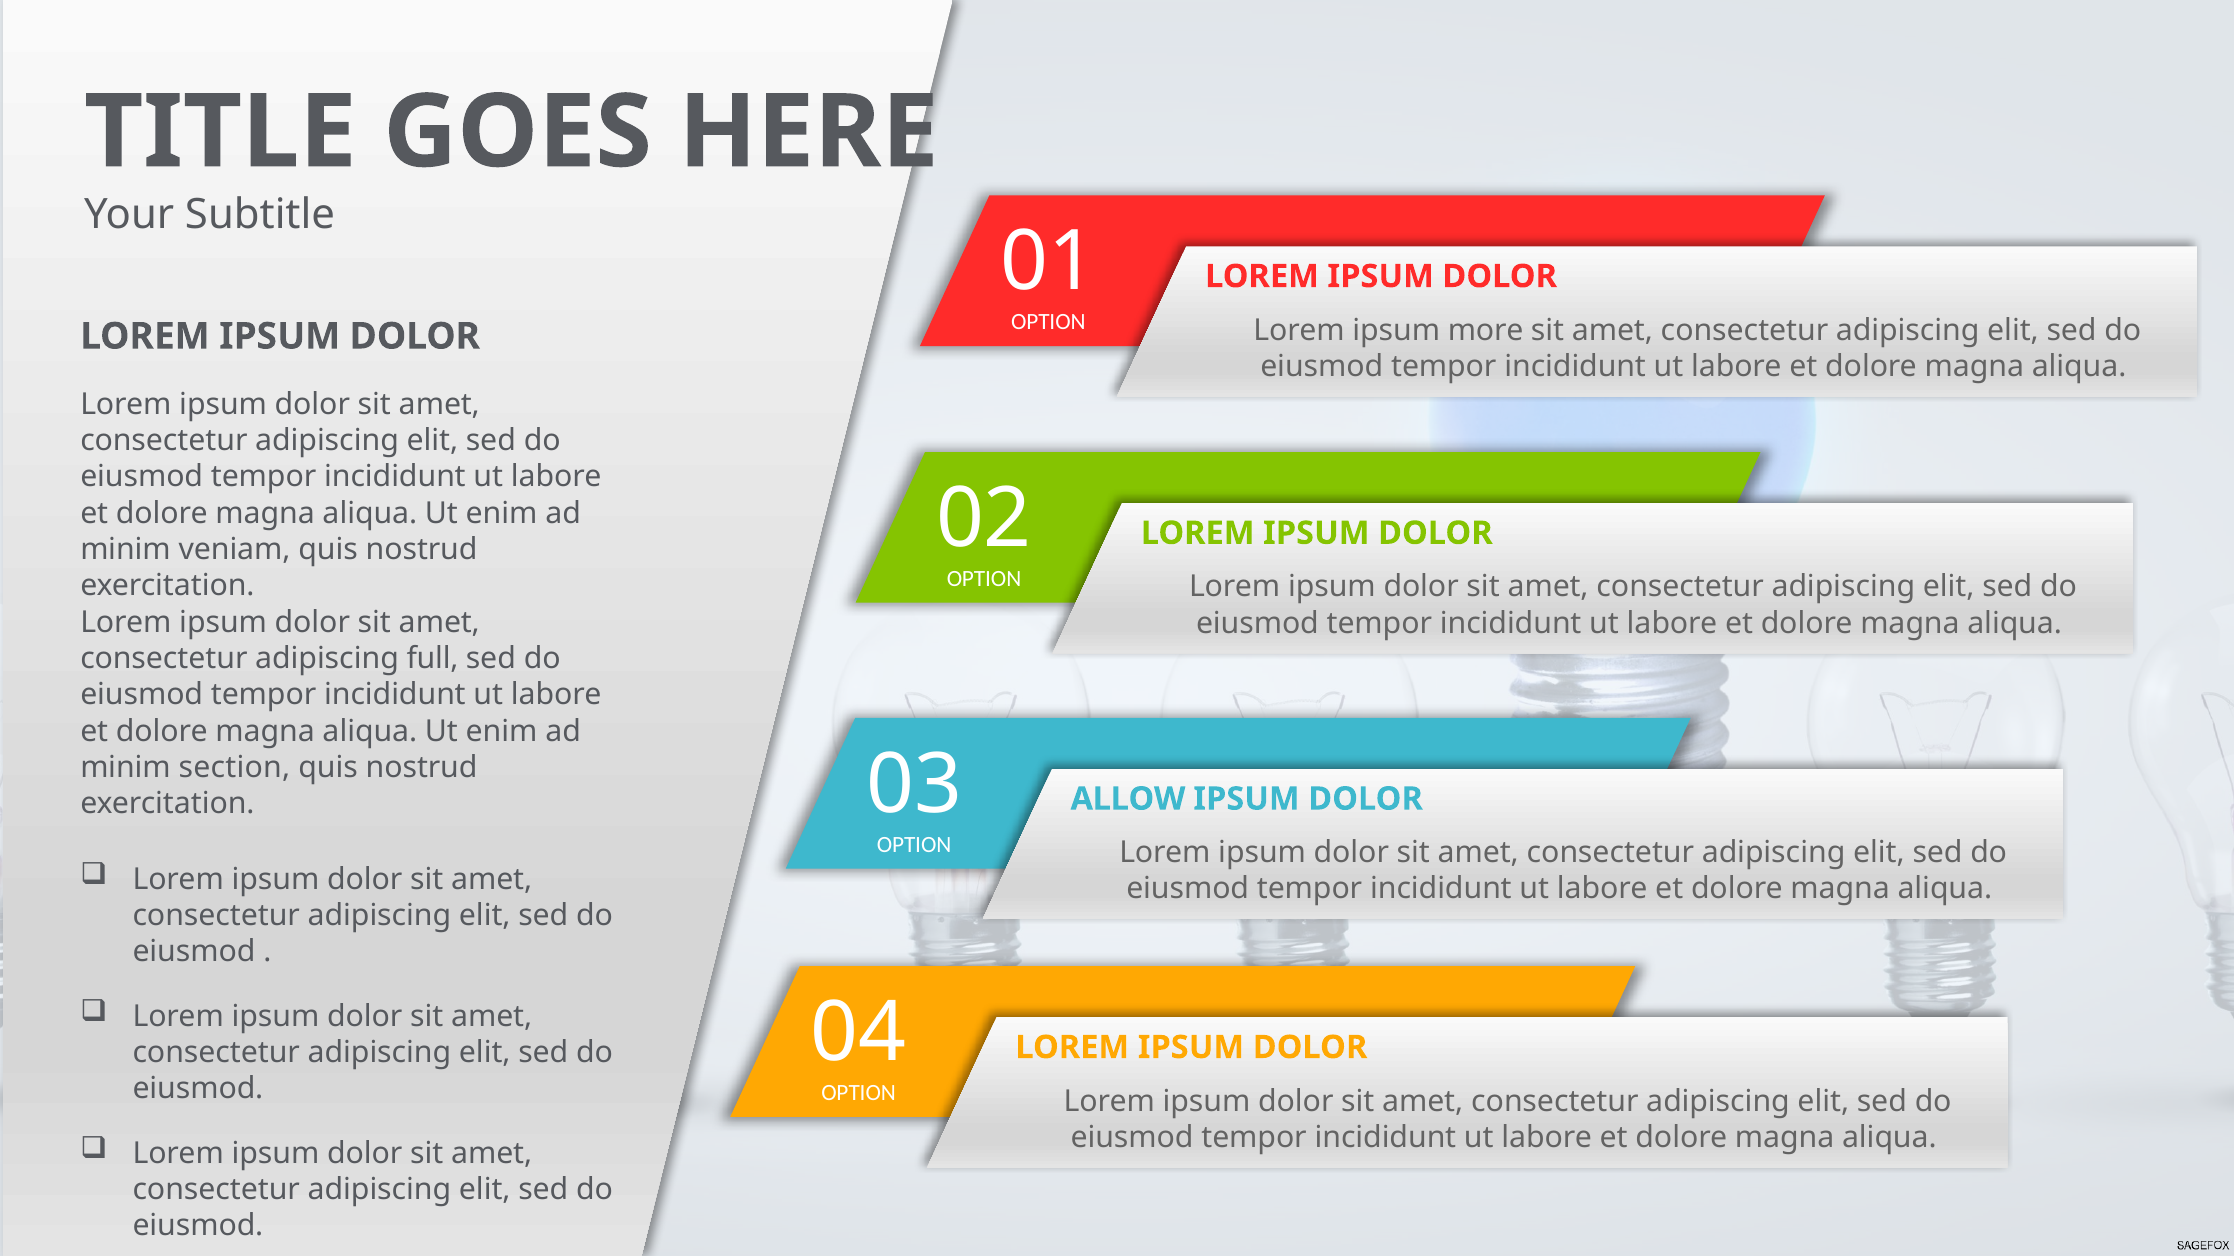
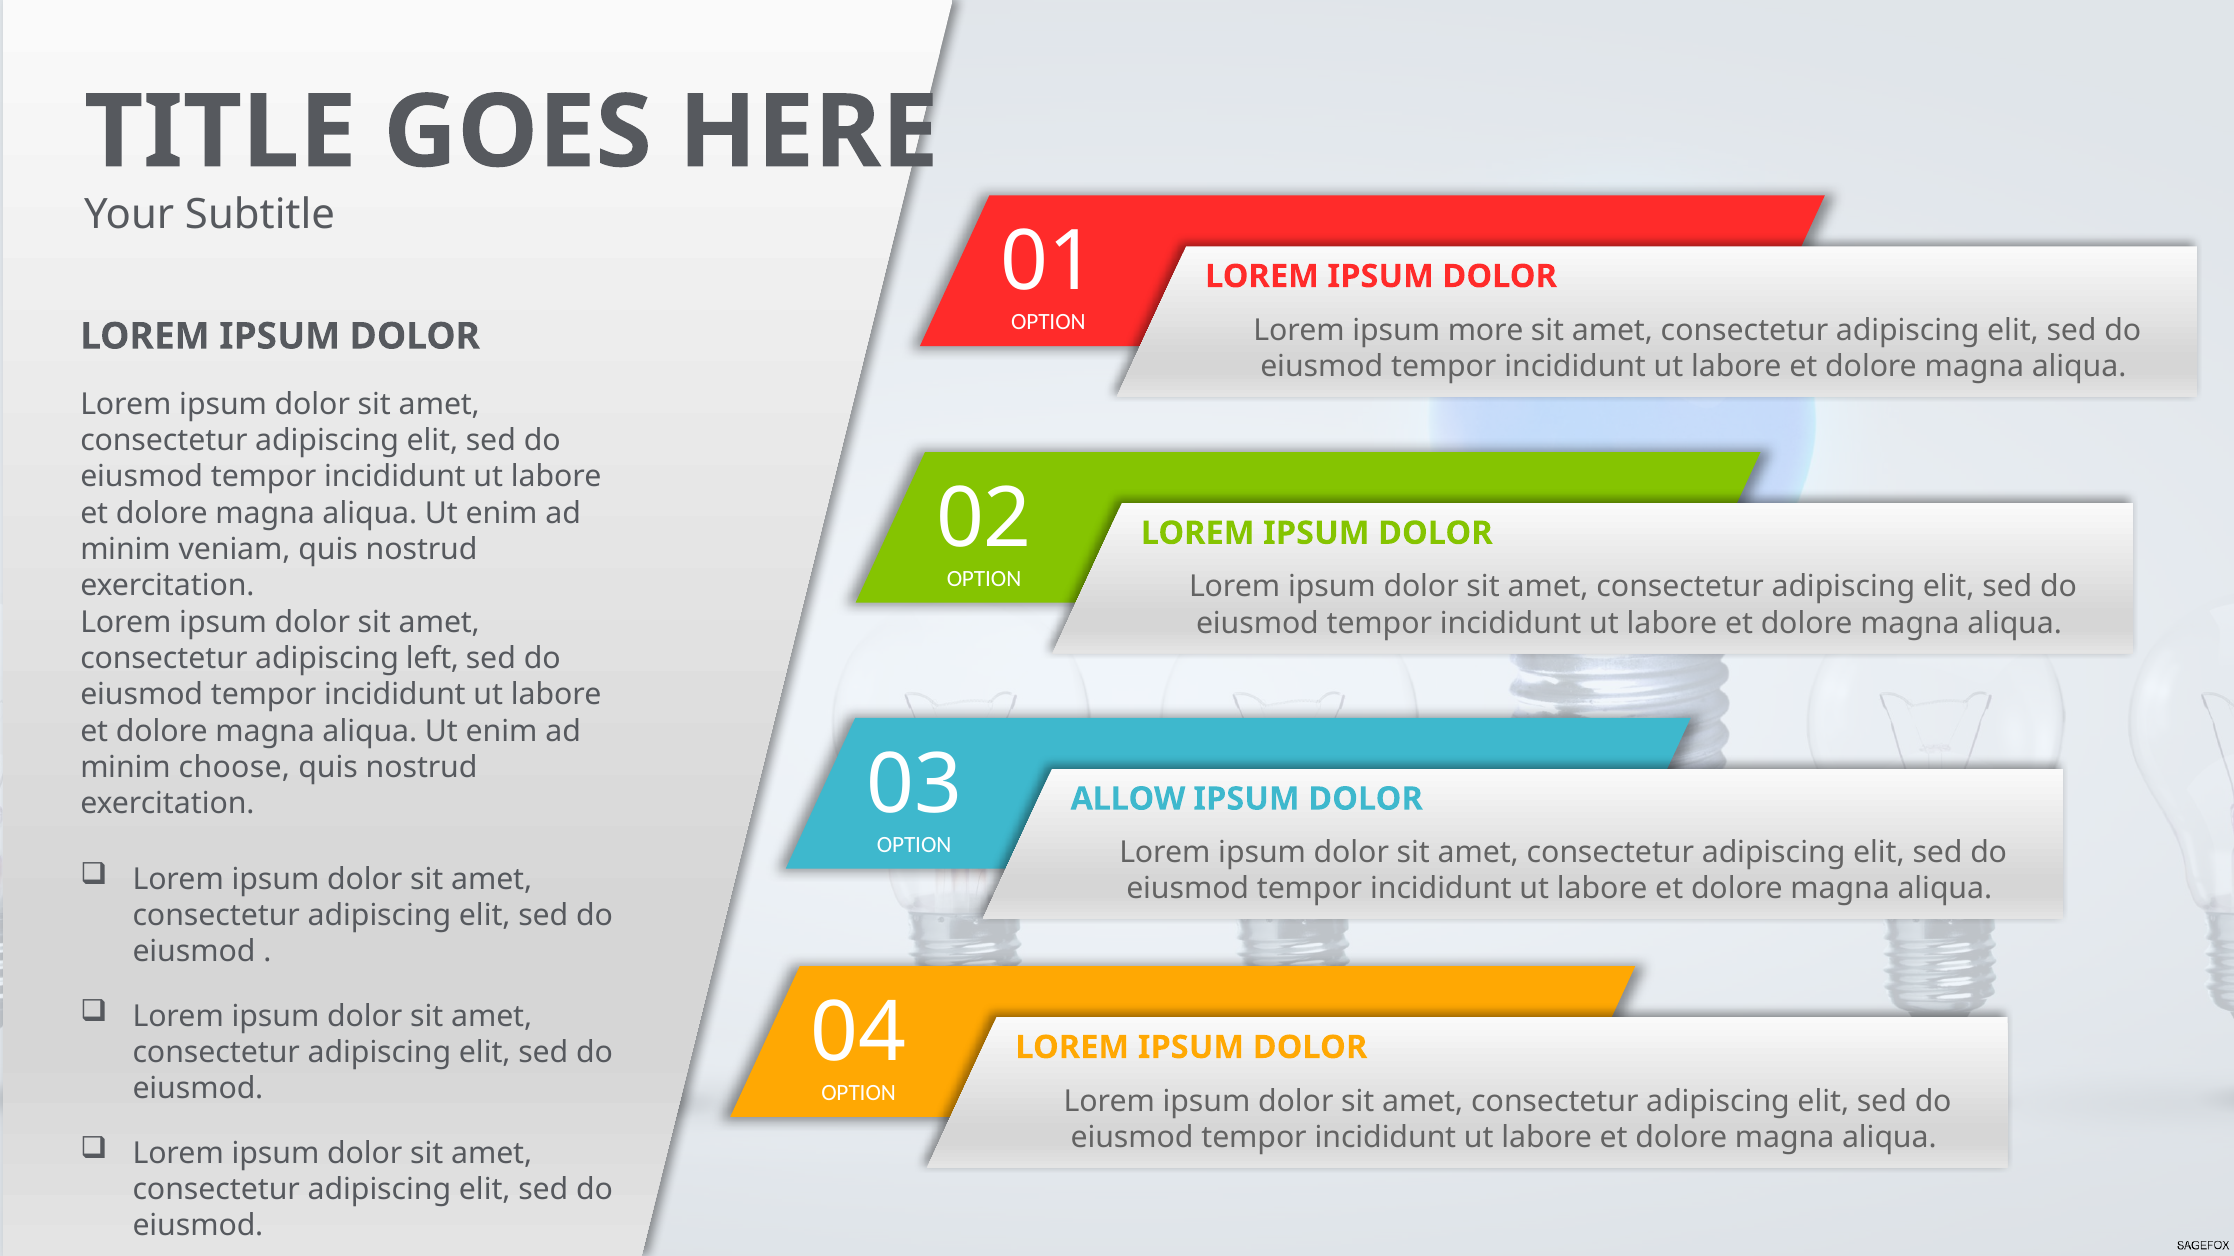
full: full -> left
section: section -> choose
